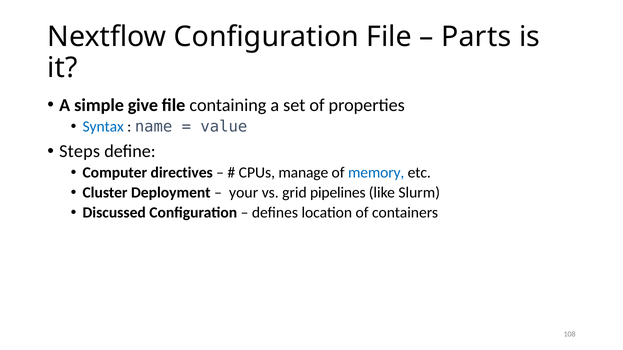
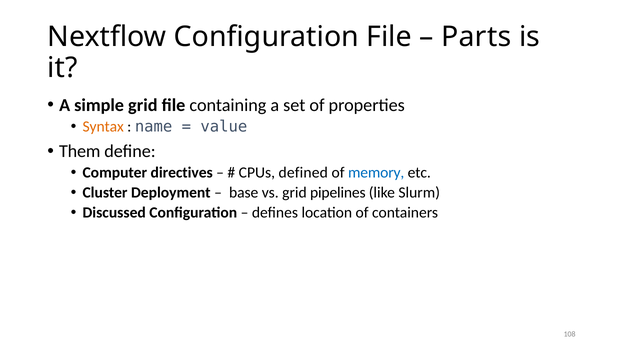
simple give: give -> grid
Syntax colour: blue -> orange
Steps: Steps -> Them
manage: manage -> defined
your: your -> base
